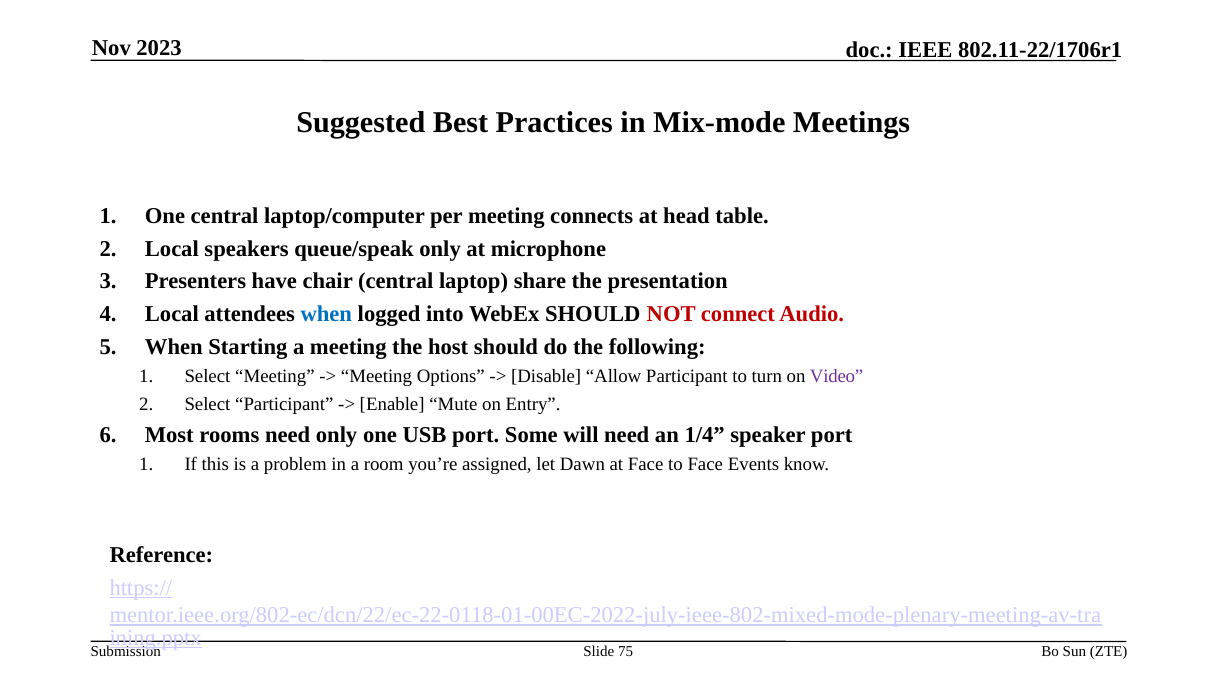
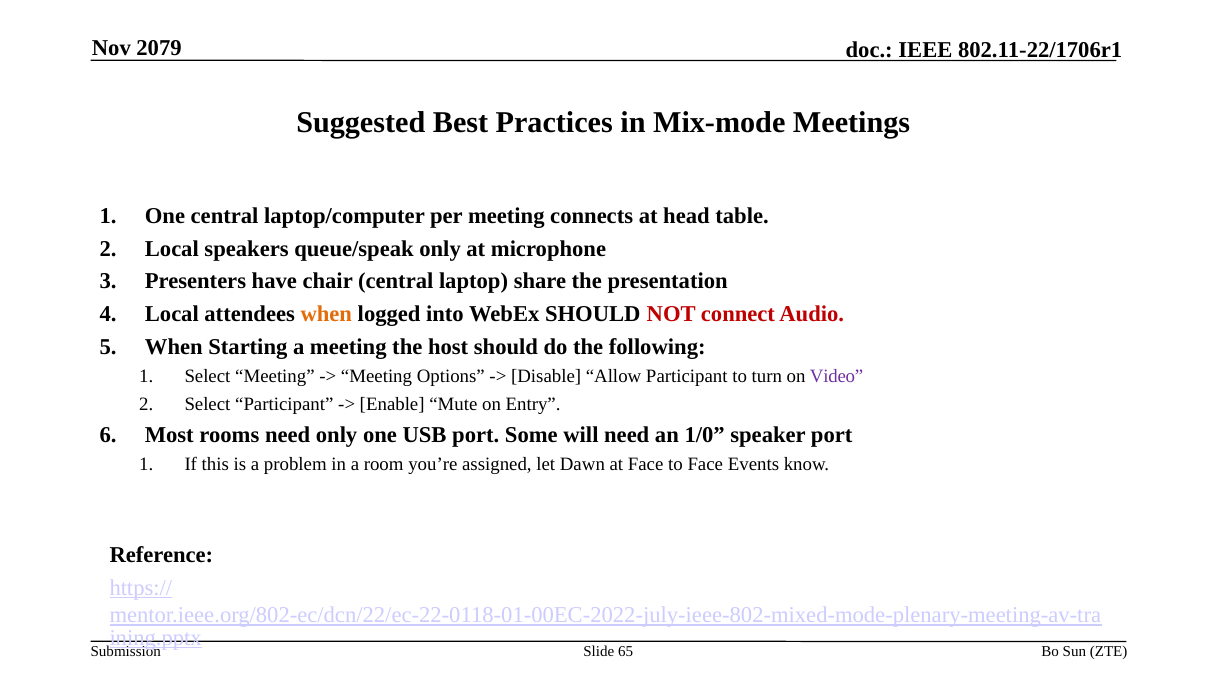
2023: 2023 -> 2079
when at (326, 314) colour: blue -> orange
1/4: 1/4 -> 1/0
75: 75 -> 65
